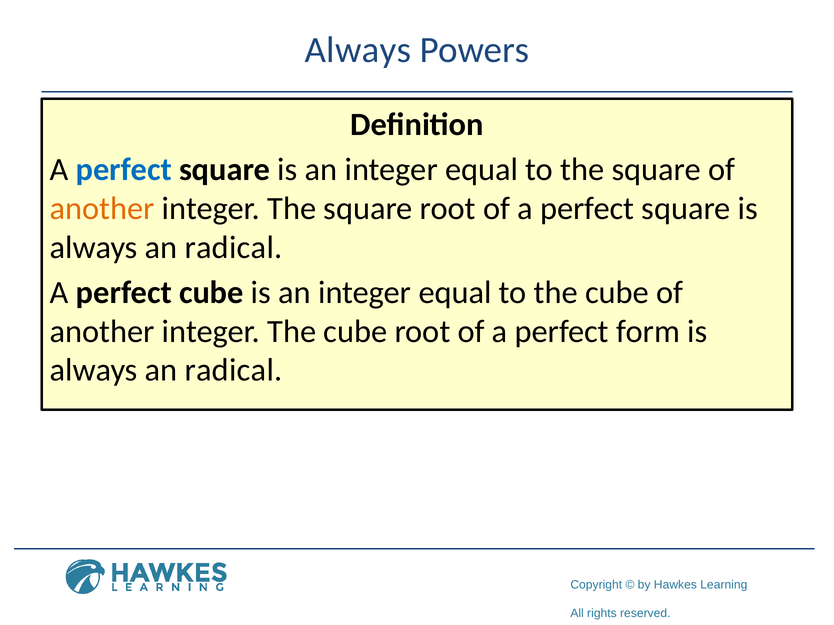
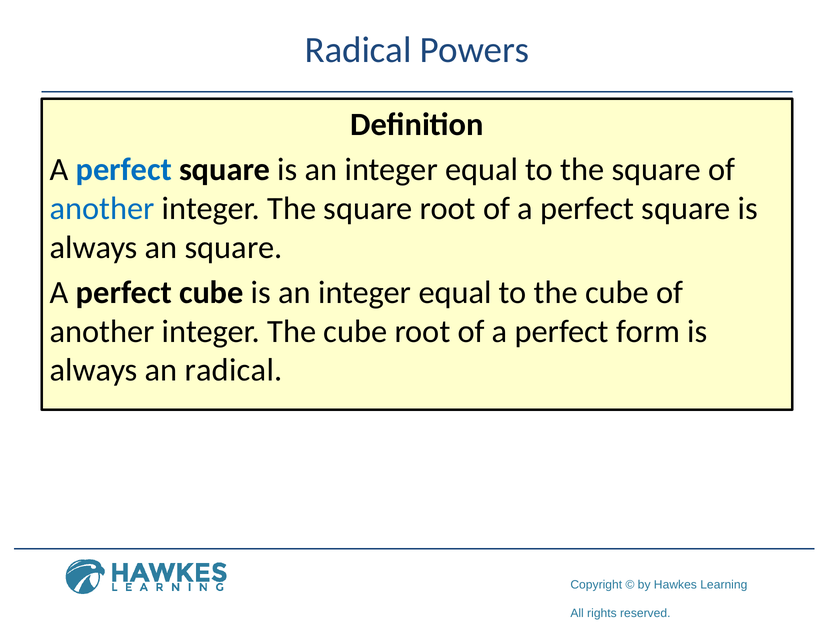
Always at (358, 50): Always -> Radical
another at (102, 209) colour: orange -> blue
radical at (234, 248): radical -> square
